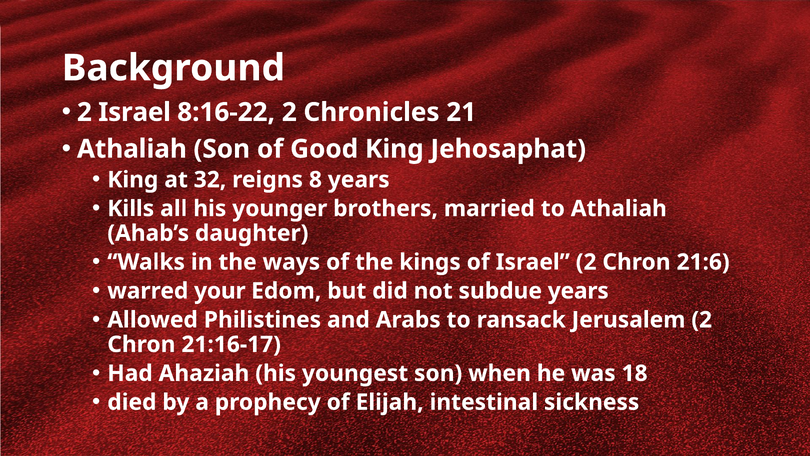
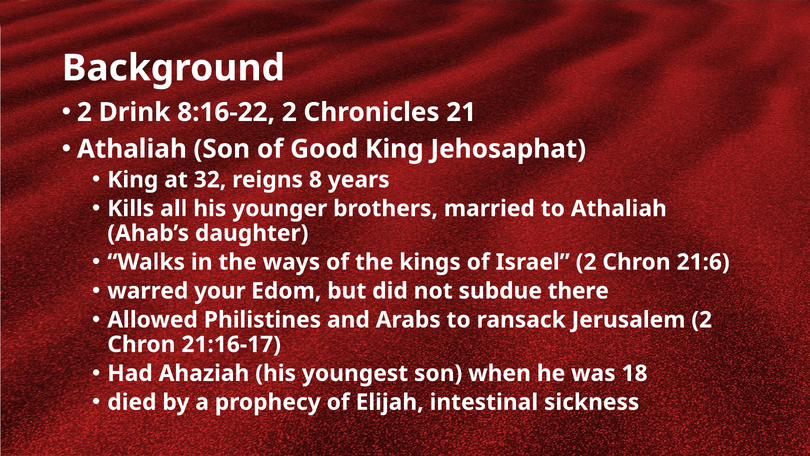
2 Israel: Israel -> Drink
subdue years: years -> there
